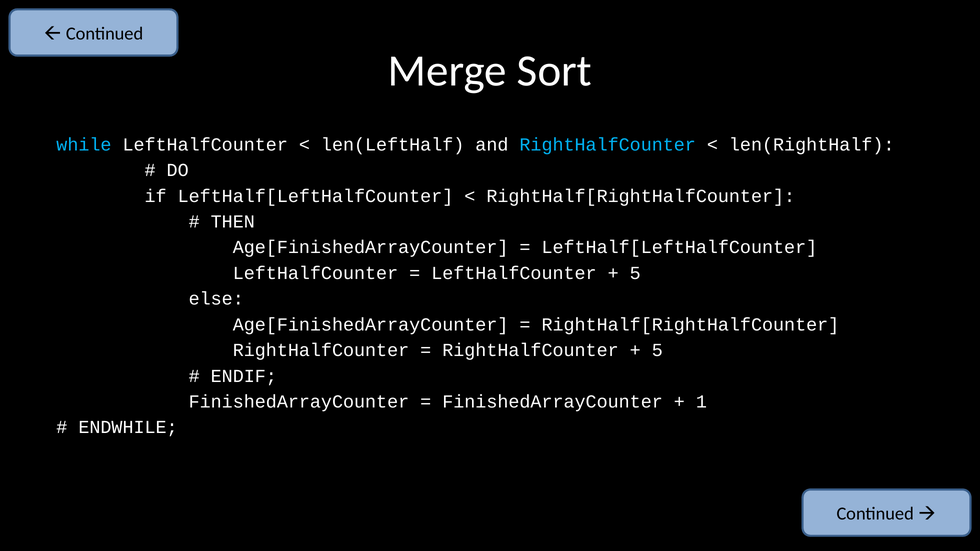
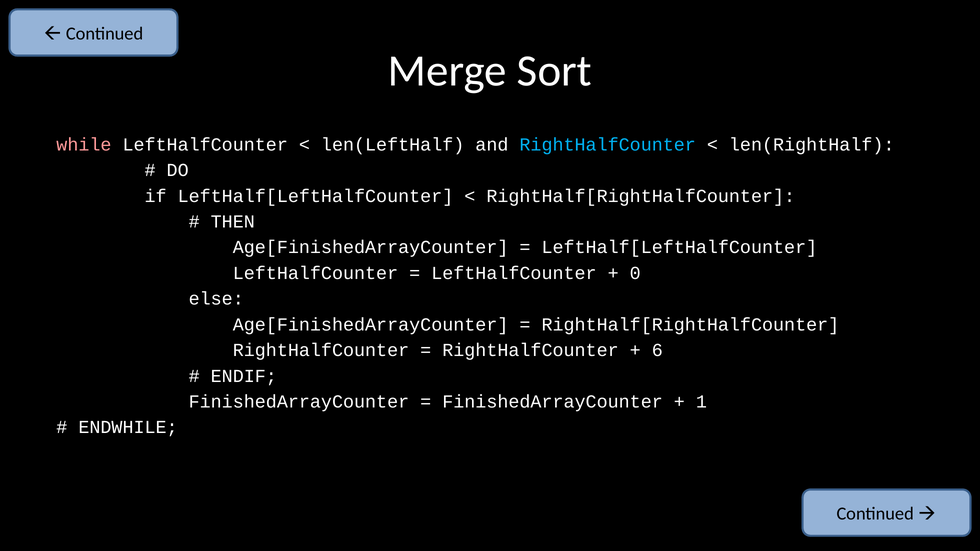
while colour: light blue -> pink
5 at (635, 273): 5 -> 0
5 at (657, 350): 5 -> 6
